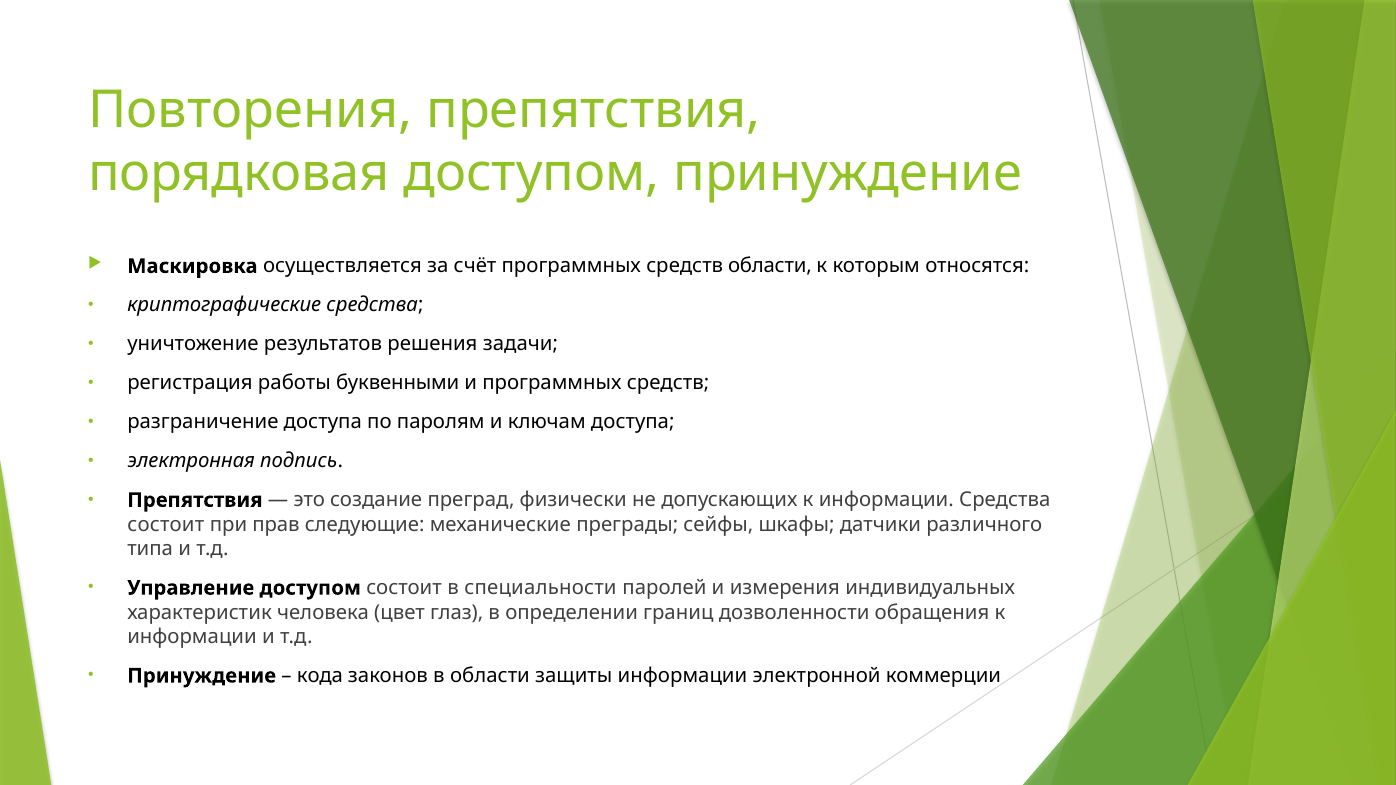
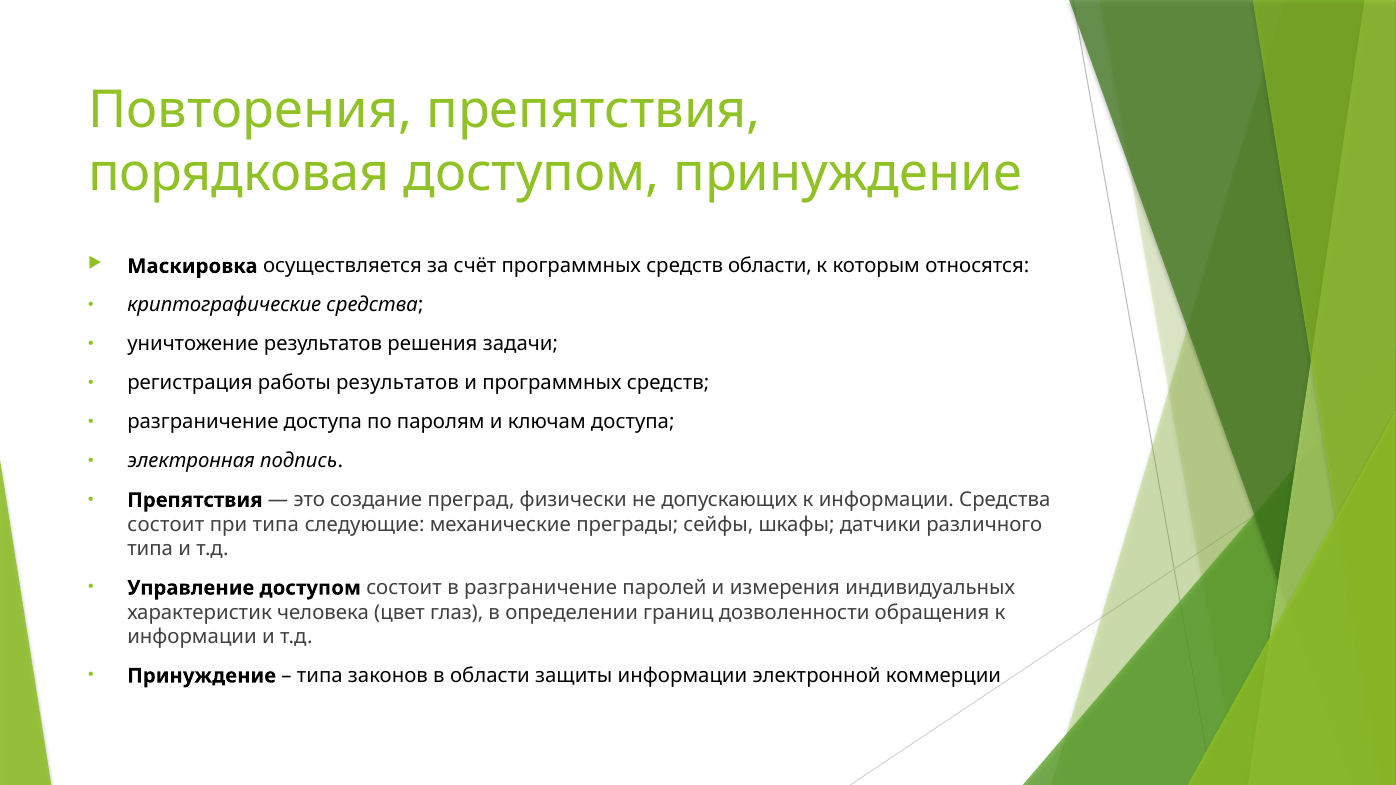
работы буквенными: буквенными -> результатов
при прав: прав -> типа
в специальности: специальности -> разграничение
кода at (320, 676): кода -> типа
